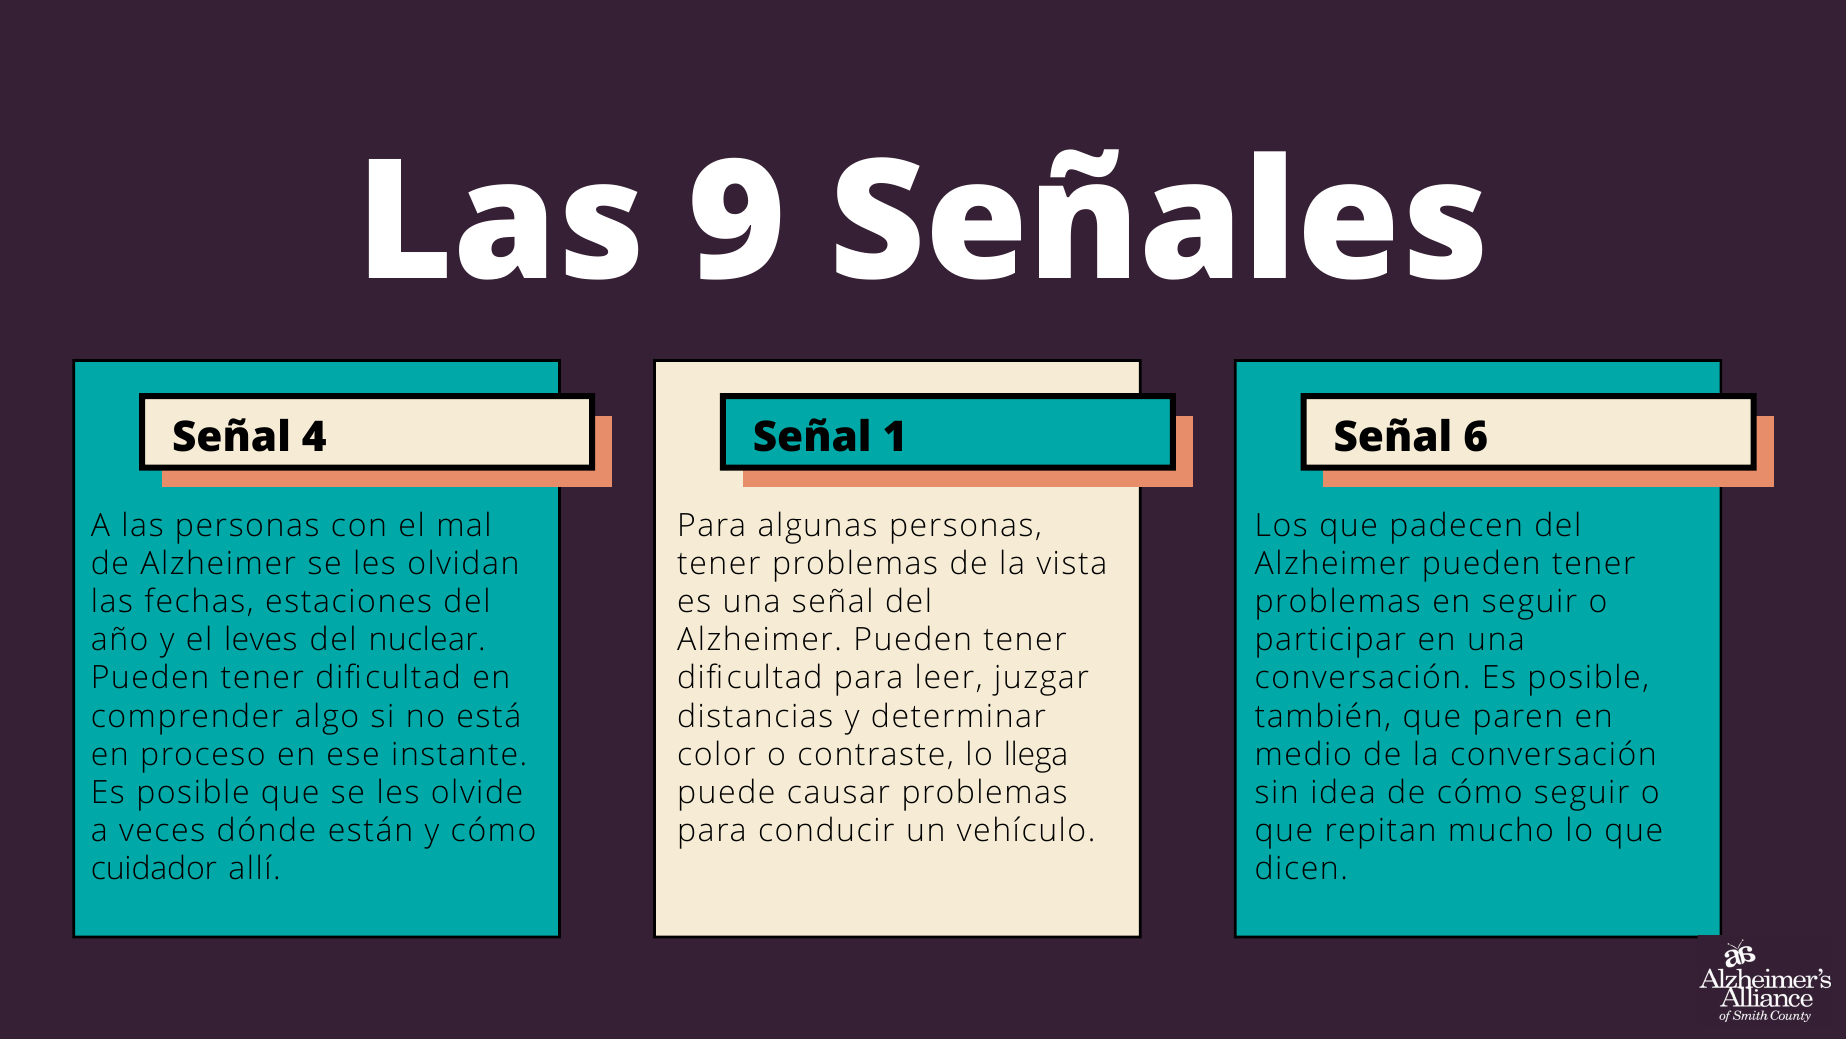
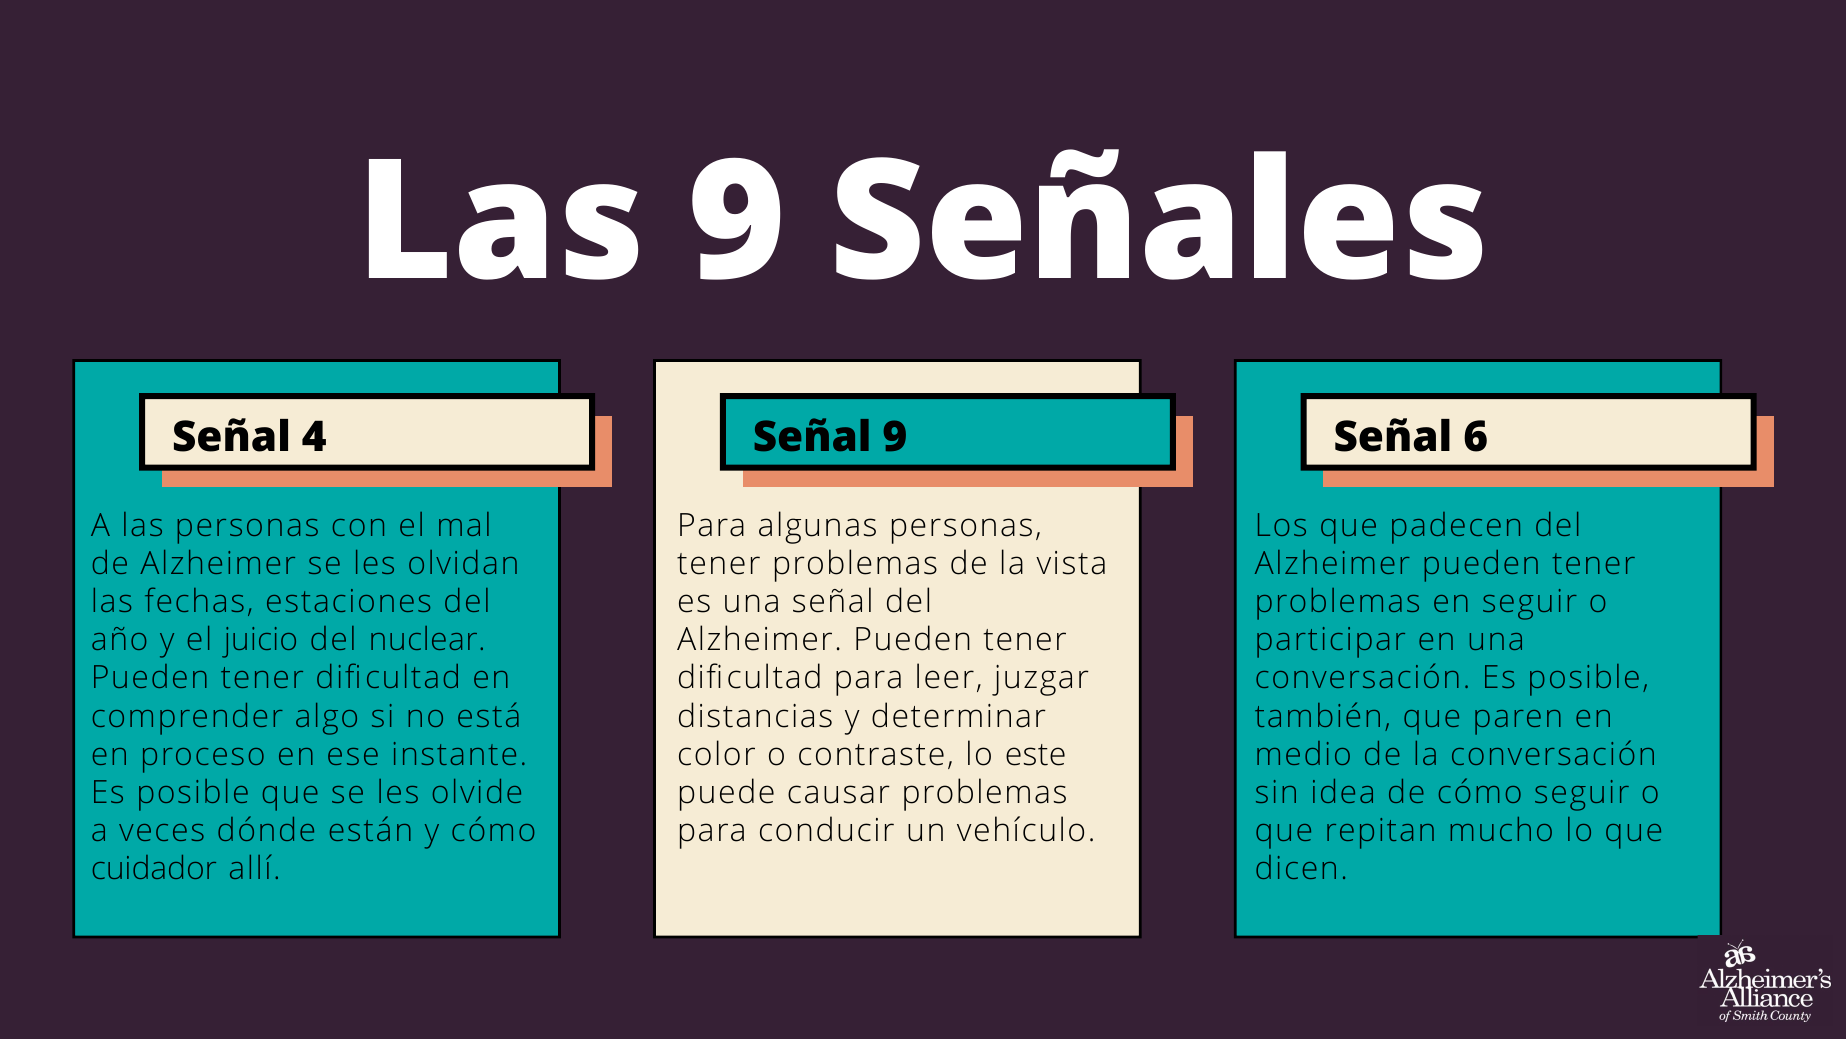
Señal 1: 1 -> 9
leves: leves -> juicio
llega: llega -> este
